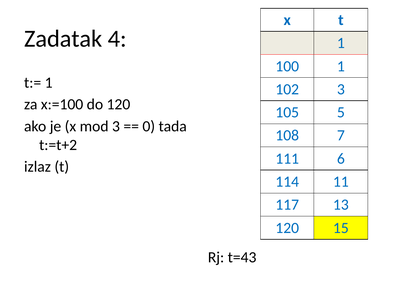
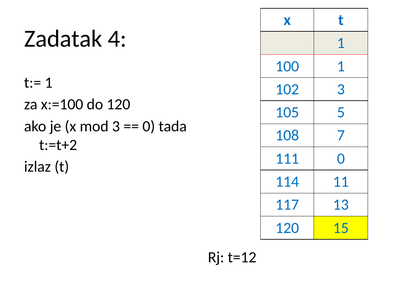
111 6: 6 -> 0
t=43: t=43 -> t=12
